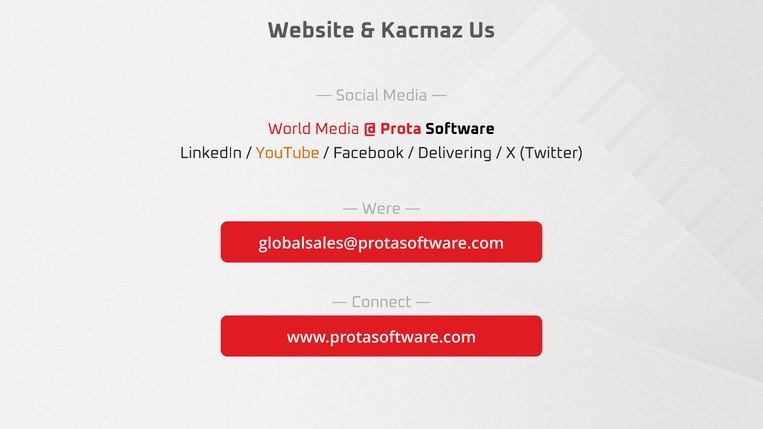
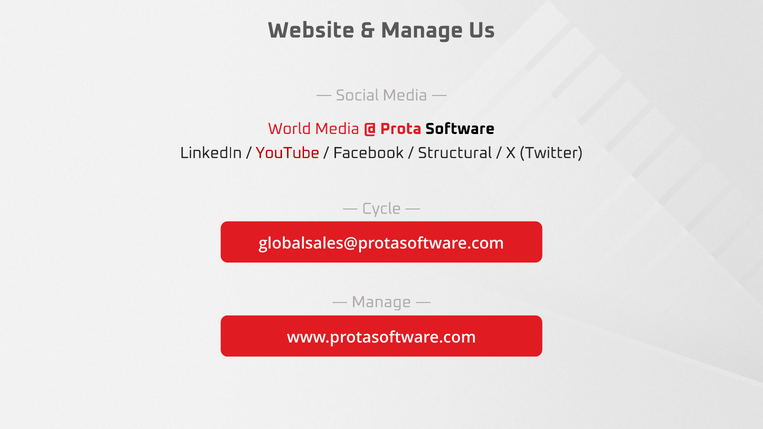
Kacmaz at (422, 30): Kacmaz -> Manage
YouTube colour: orange -> red
Delivering: Delivering -> Structural
Were: Were -> Cycle
Connect at (382, 302): Connect -> Manage
